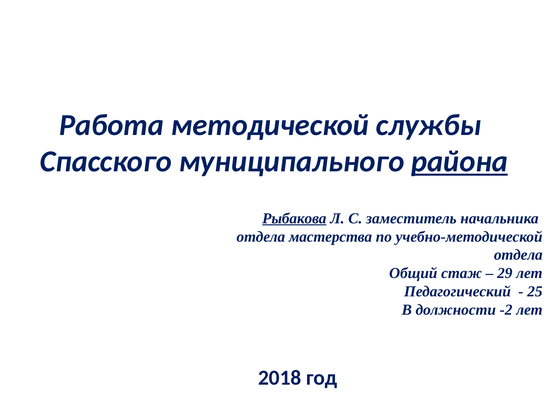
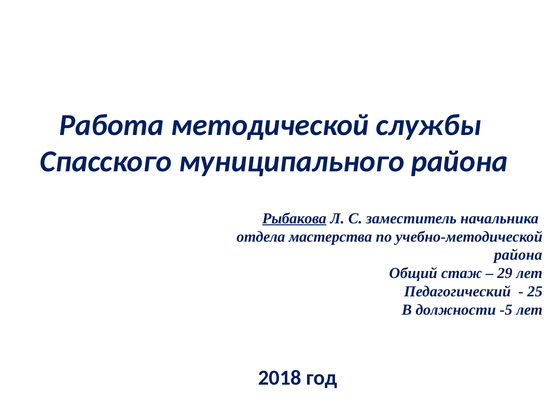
района at (460, 162) underline: present -> none
отдела at (518, 255): отдела -> района
-2: -2 -> -5
